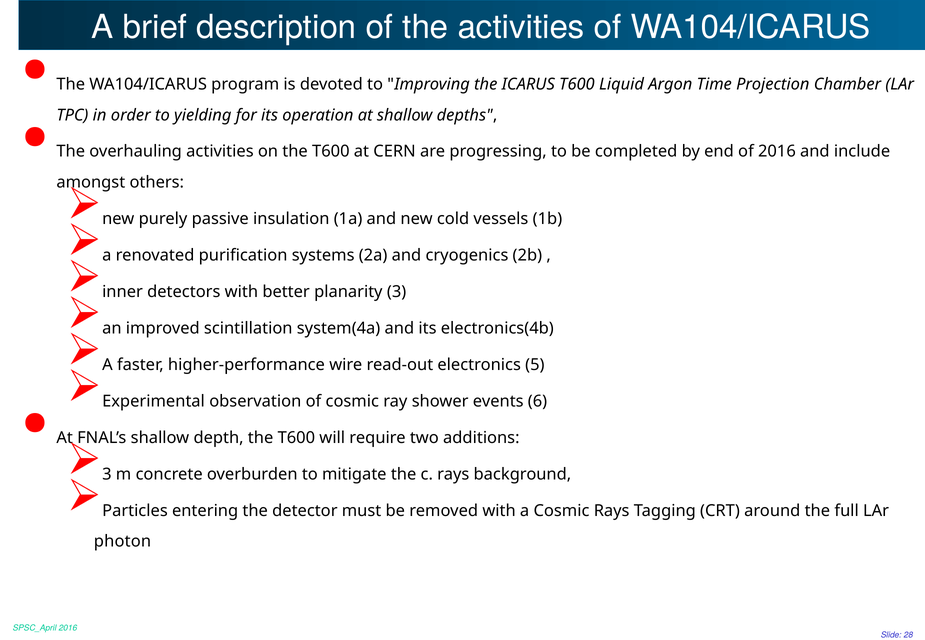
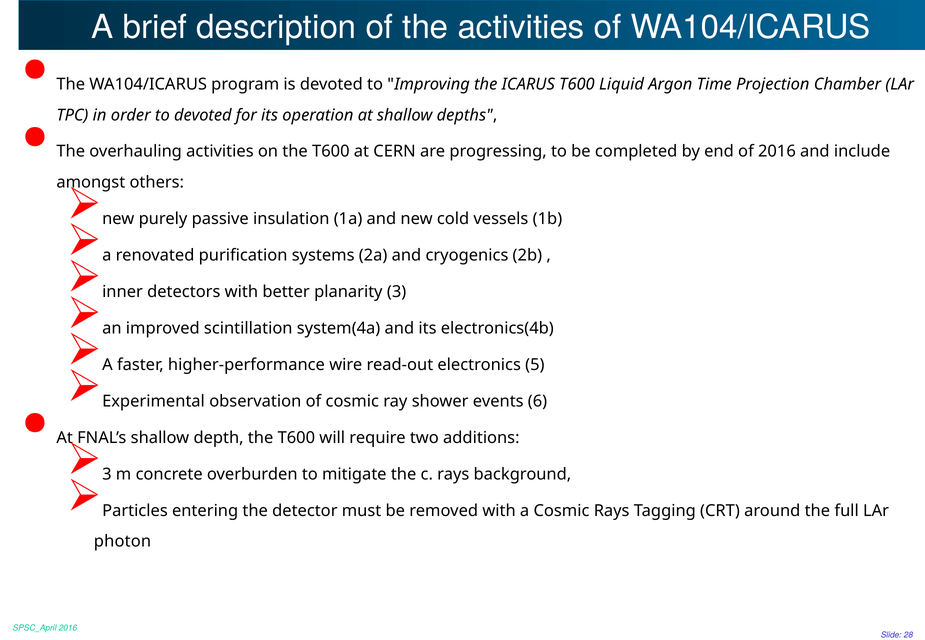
to yielding: yielding -> devoted
